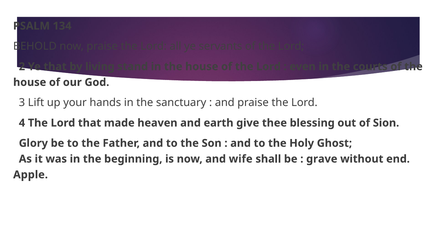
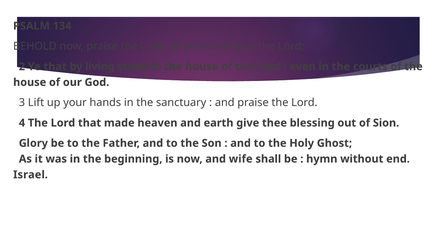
grave: grave -> hymn
Apple: Apple -> Israel
